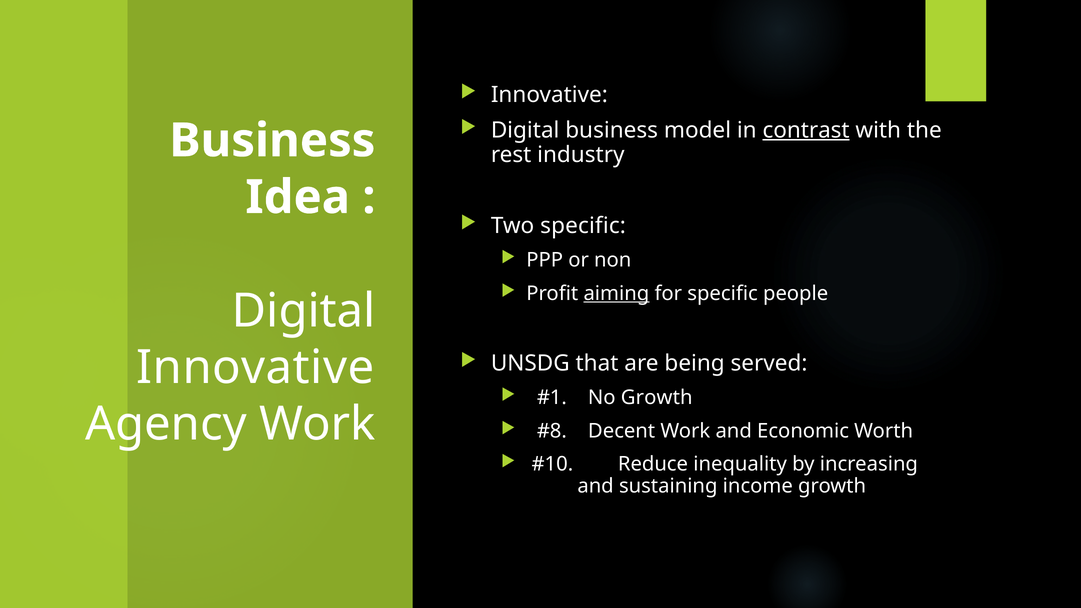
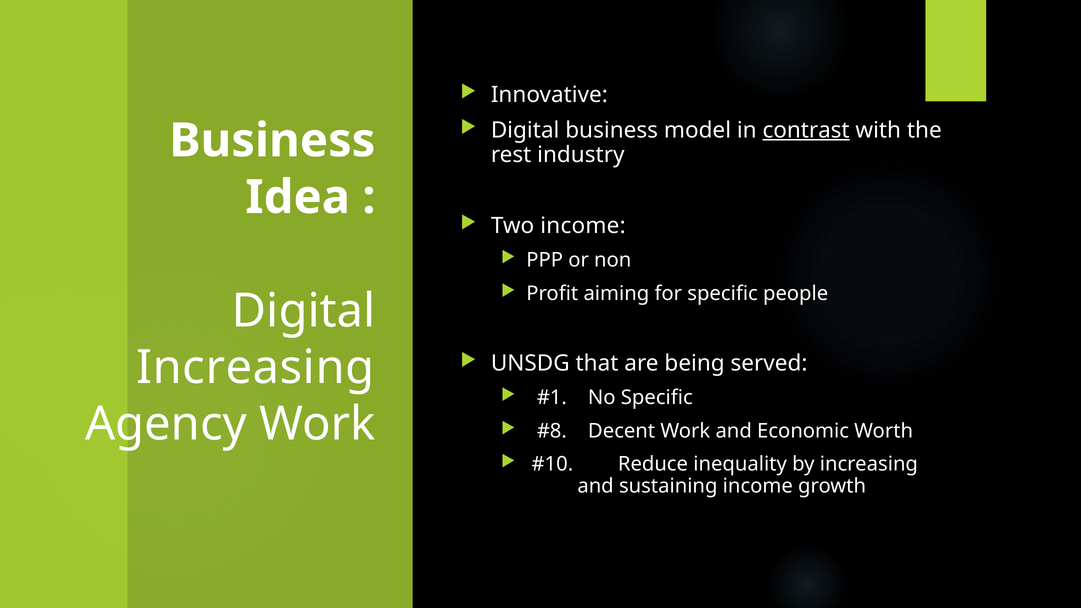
Two specific: specific -> income
aiming underline: present -> none
Innovative at (255, 368): Innovative -> Increasing
No Growth: Growth -> Specific
